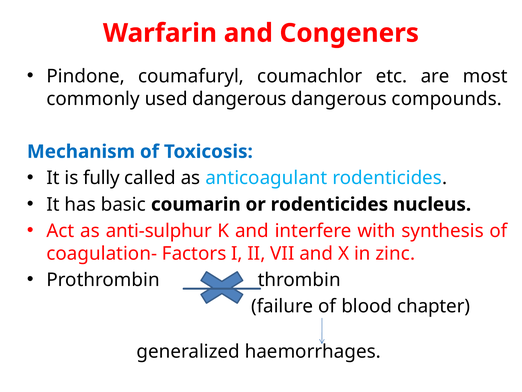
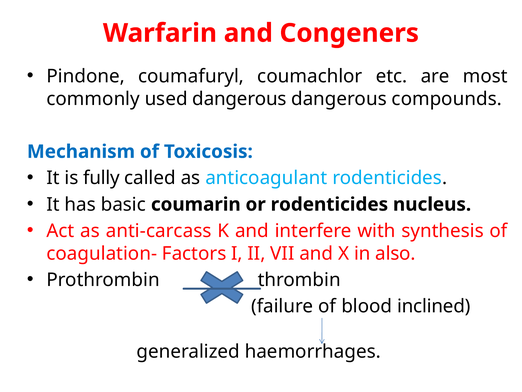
anti-sulphur: anti-sulphur -> anti-carcass
zinc: zinc -> also
chapter: chapter -> inclined
